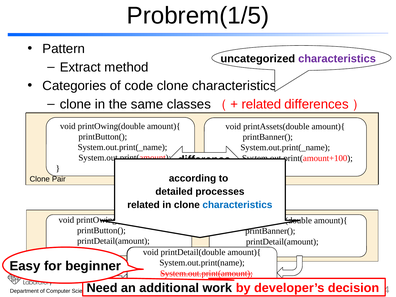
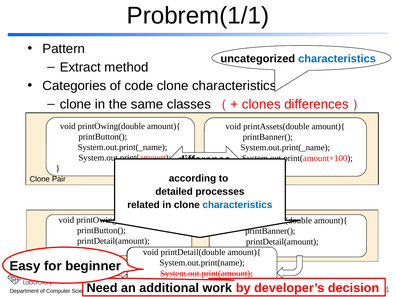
Probrem(1/5: Probrem(1/5 -> Probrem(1/1
characteristics at (337, 59) colour: purple -> blue
related at (261, 104): related -> clones
